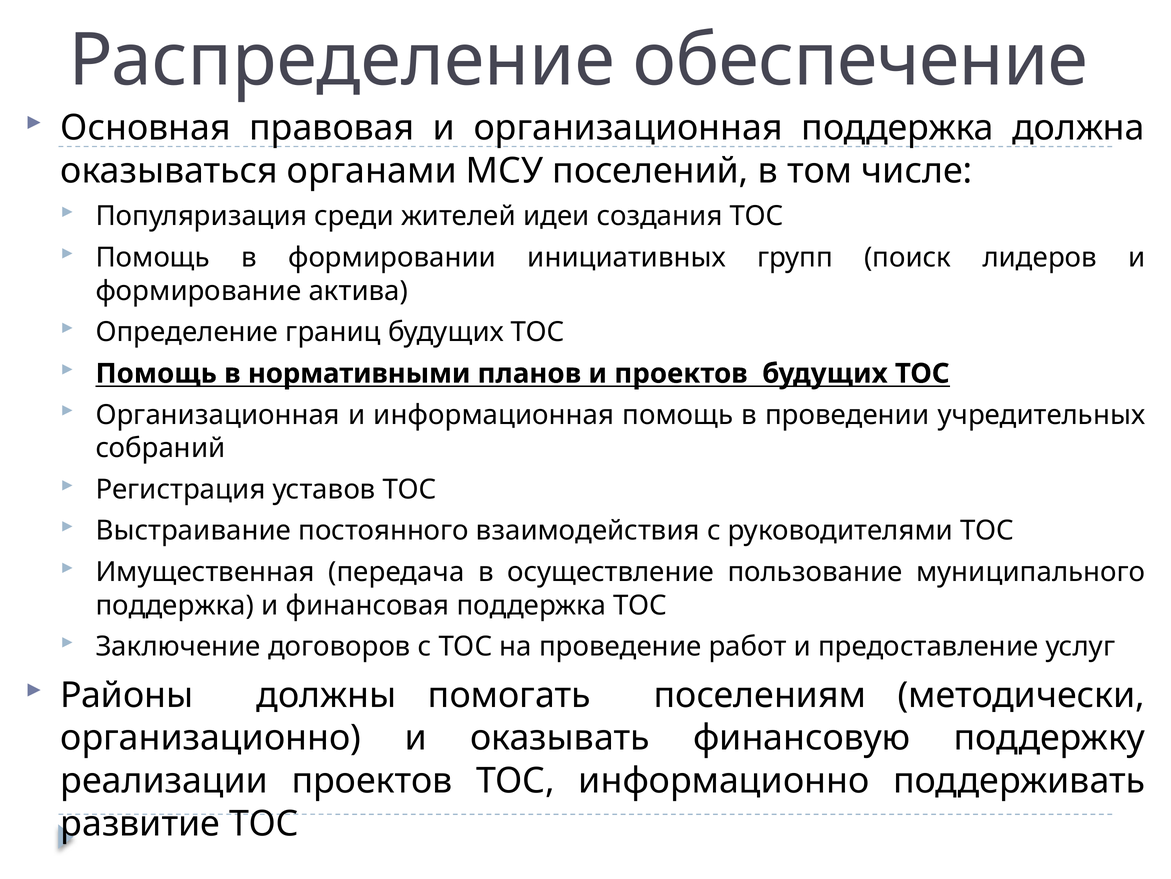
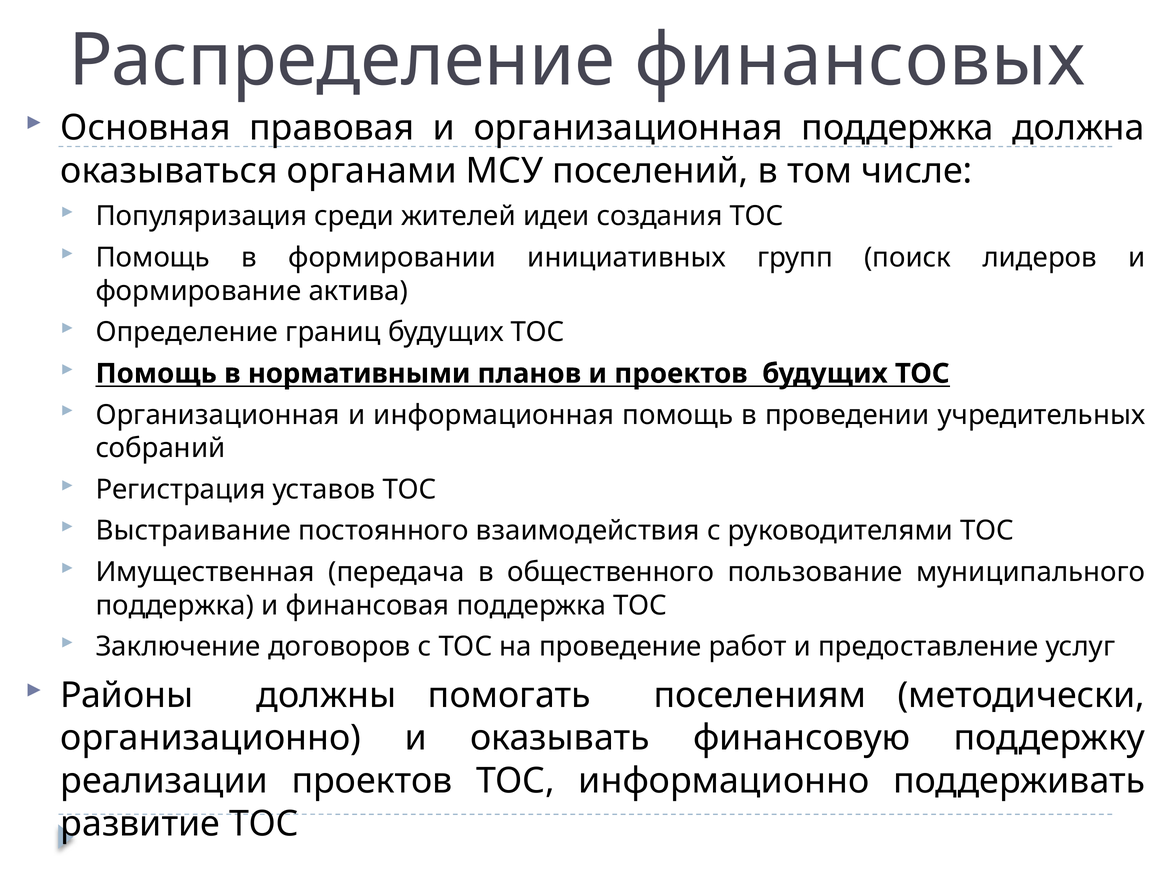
обеспечение: обеспечение -> финансовых
осуществление: осуществление -> общественного
